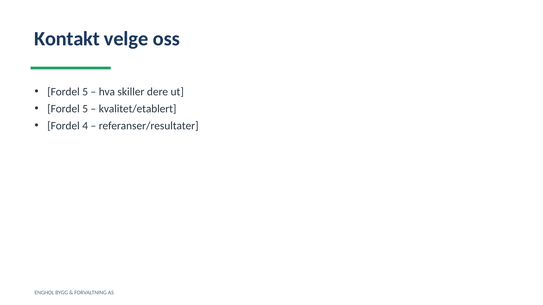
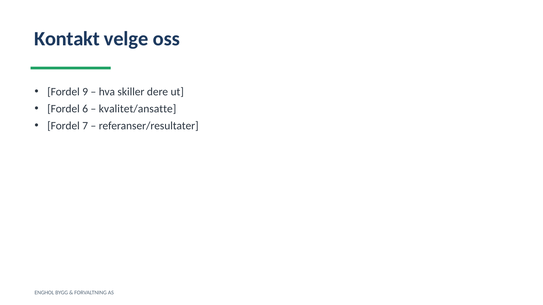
5 at (85, 92): 5 -> 9
5 at (85, 109): 5 -> 6
kvalitet/etablert: kvalitet/etablert -> kvalitet/ansatte
4: 4 -> 7
